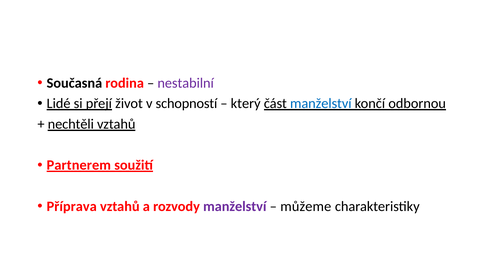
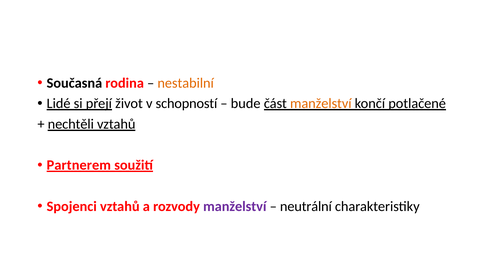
nestabilní colour: purple -> orange
který: který -> bude
manželství at (321, 104) colour: blue -> orange
odbornou: odbornou -> potlačené
Příprava: Příprava -> Spojenci
můžeme: můžeme -> neutrální
